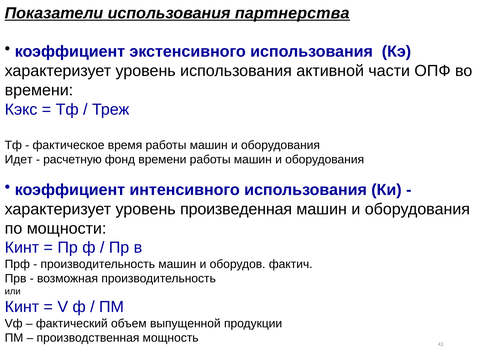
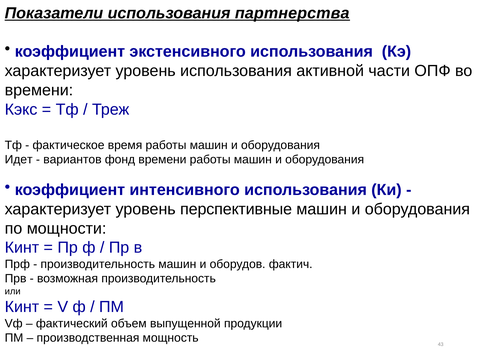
расчетную: расчетную -> вариантов
произведенная: произведенная -> перспективные
